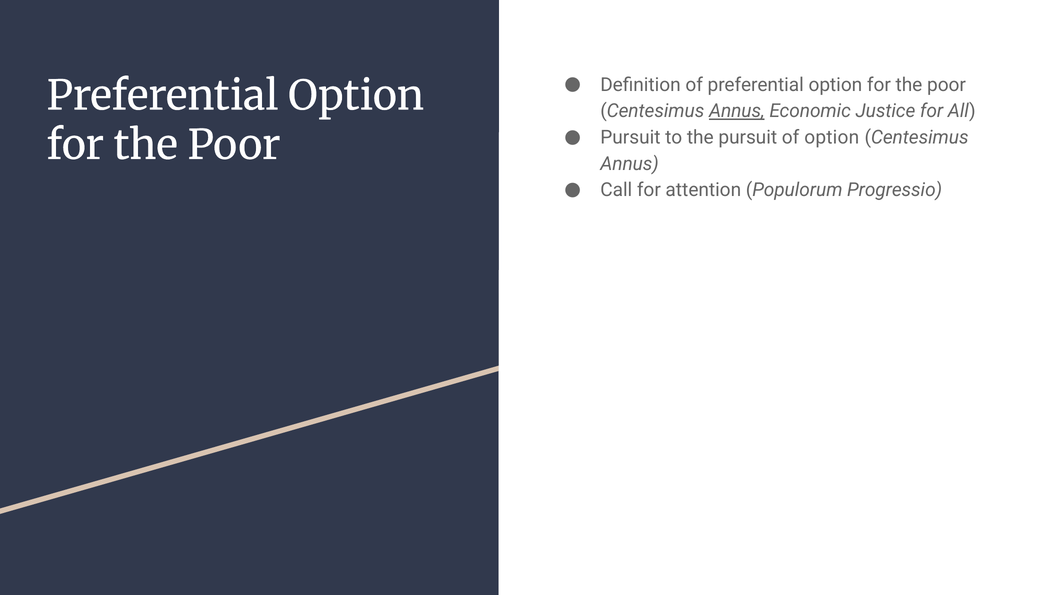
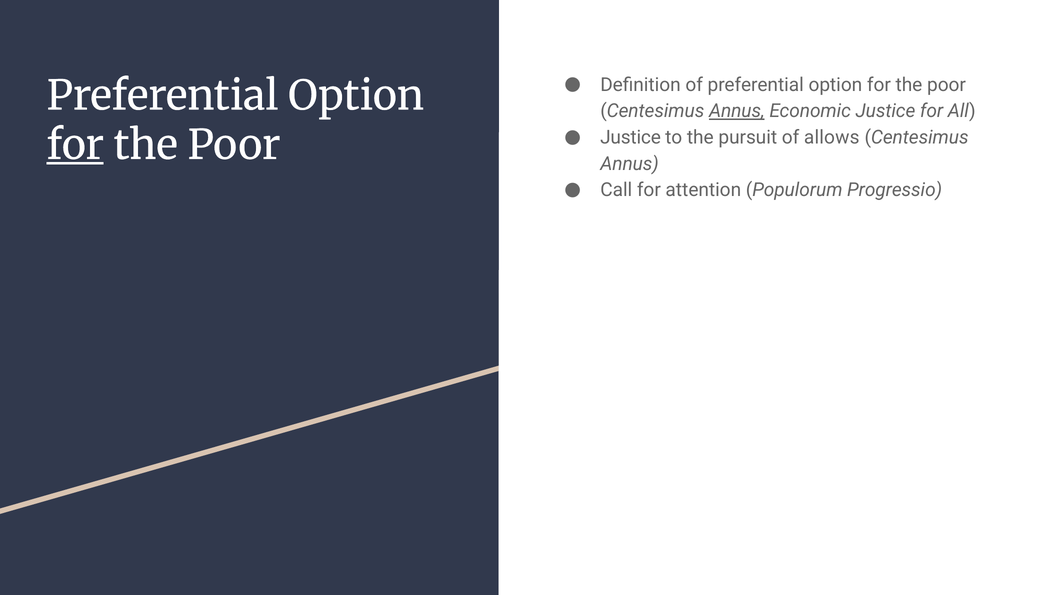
Pursuit at (630, 137): Pursuit -> Justice
of option: option -> allows
for at (75, 145) underline: none -> present
